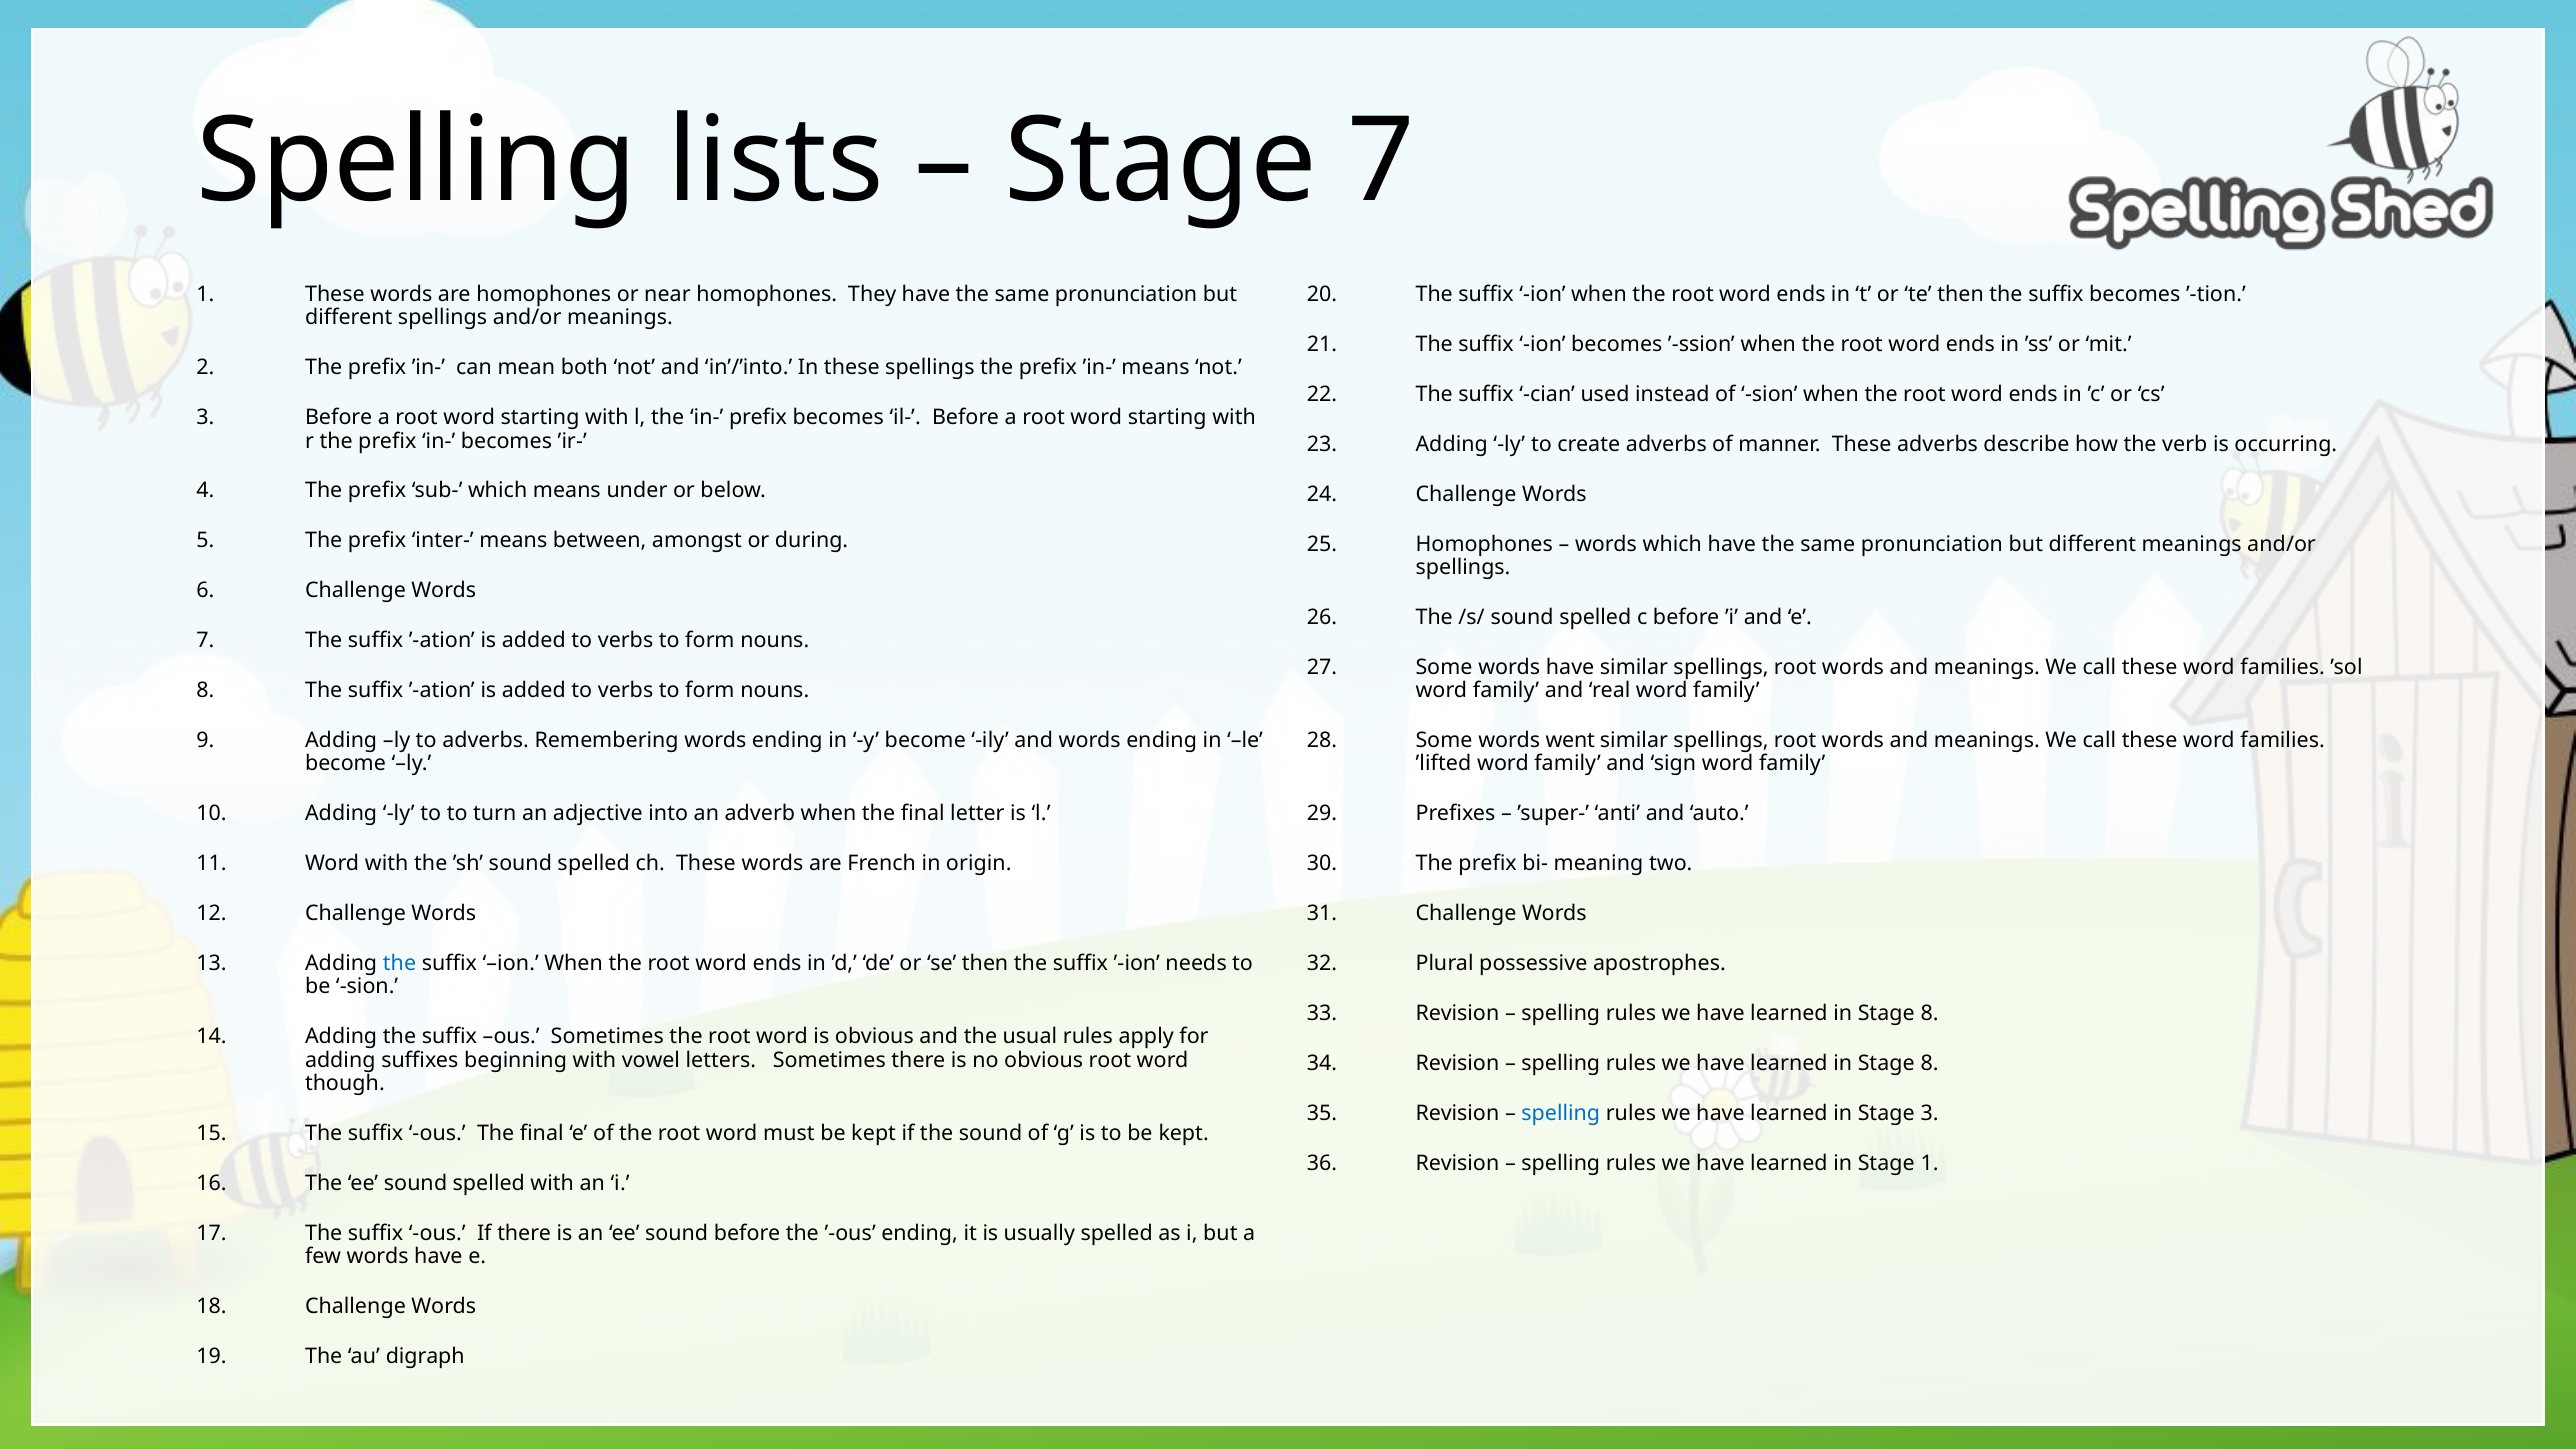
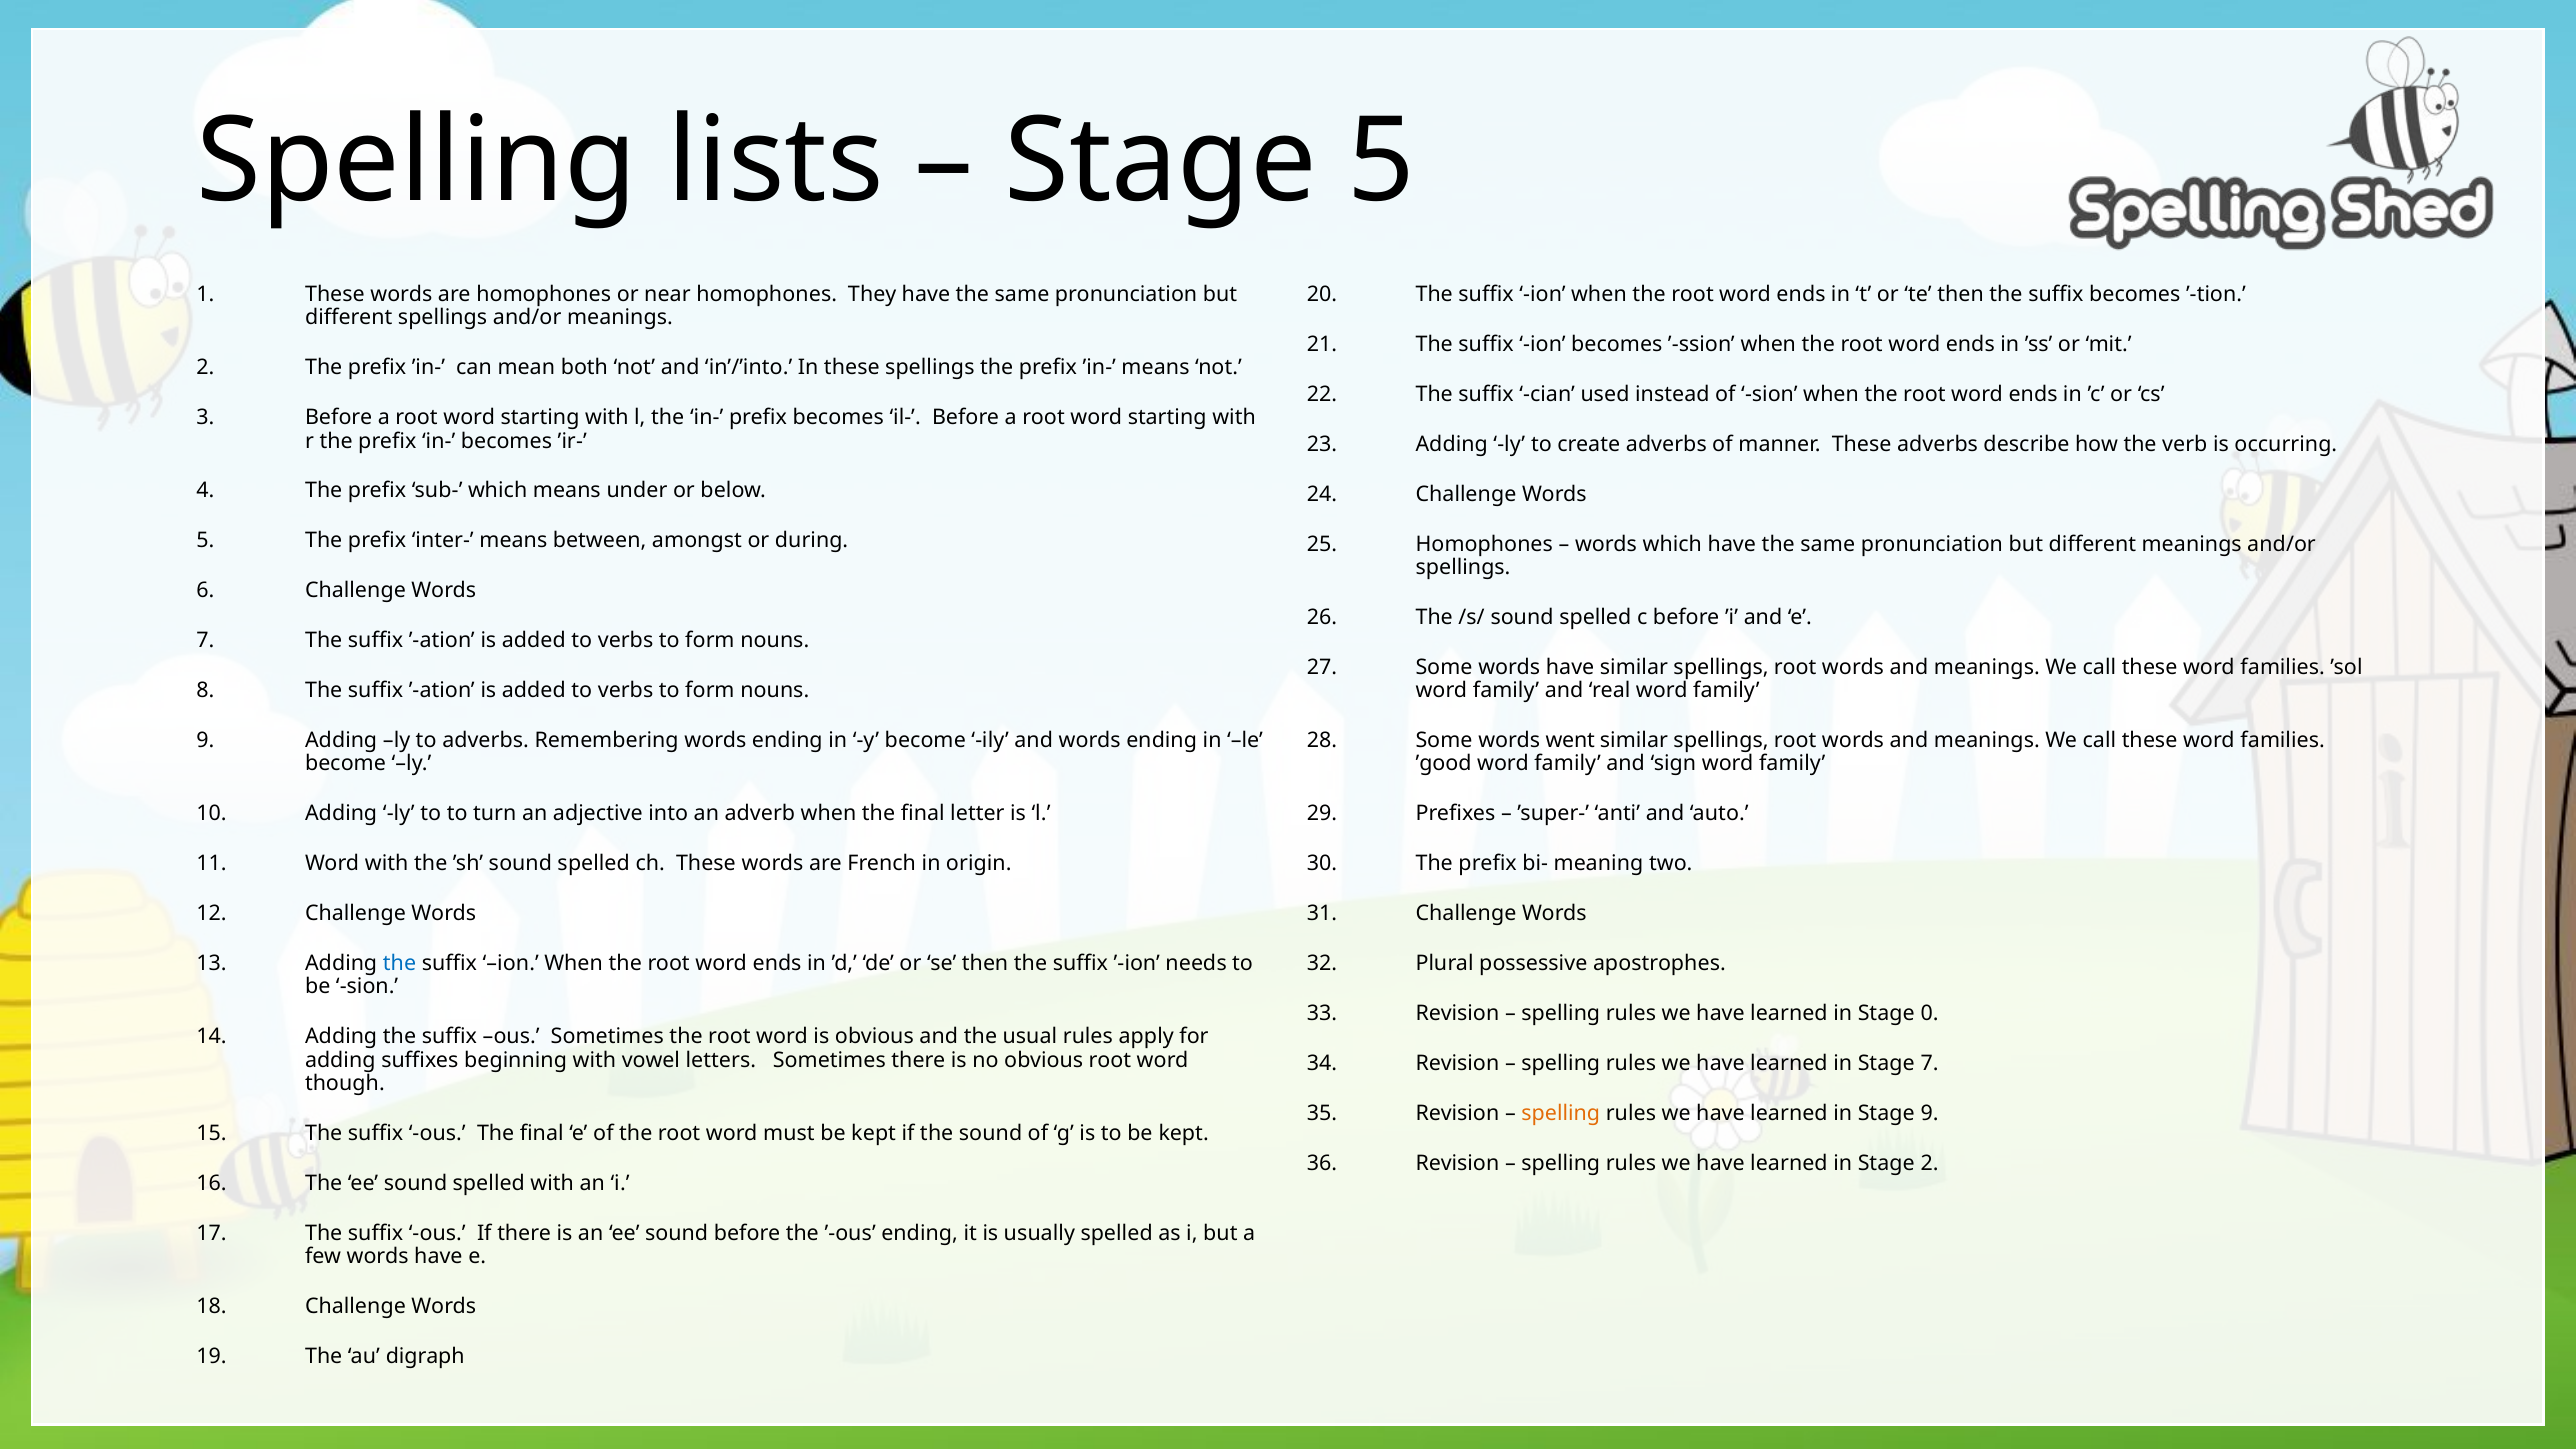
Stage 7: 7 -> 5
’lifted: ’lifted -> ’good
8 at (1930, 1014): 8 -> 0
8 at (1930, 1064): 8 -> 7
spelling at (1561, 1114) colour: blue -> orange
Stage 3: 3 -> 9
Stage 1: 1 -> 2
